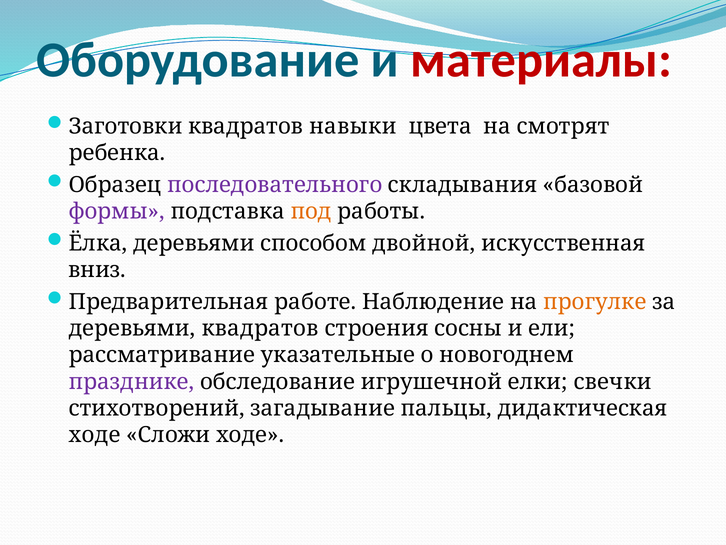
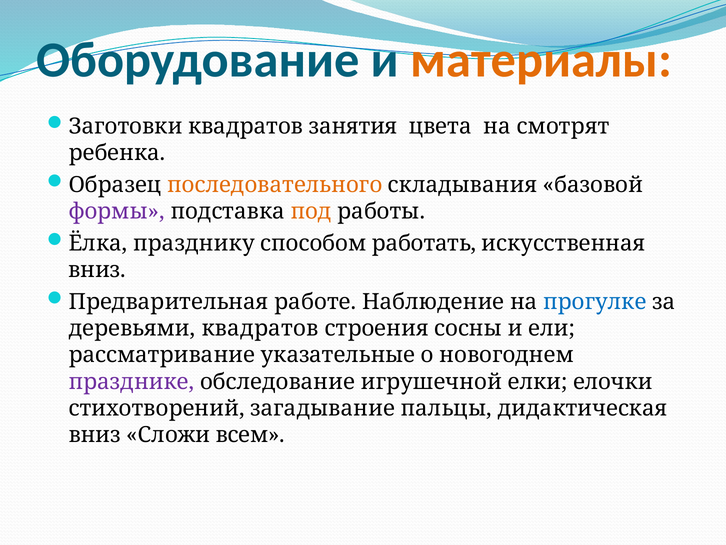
материалы colour: red -> orange
навыки: навыки -> занятия
последовательного colour: purple -> orange
Ёлка деревьями: деревьями -> празднику
двойной: двойной -> работать
прогулке colour: orange -> blue
свечки: свечки -> елочки
ходе at (95, 435): ходе -> вниз
Сложи ходе: ходе -> всем
